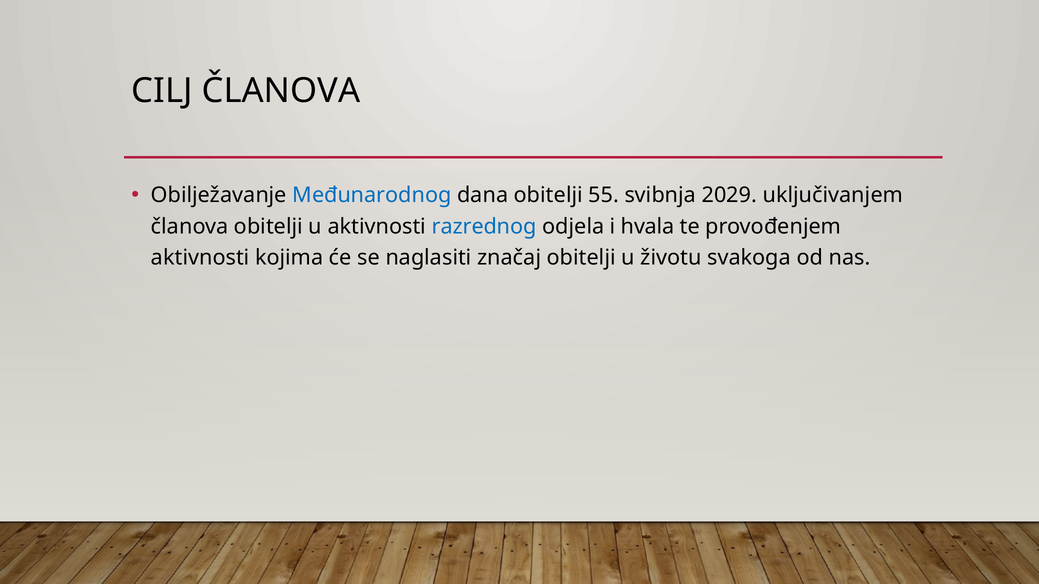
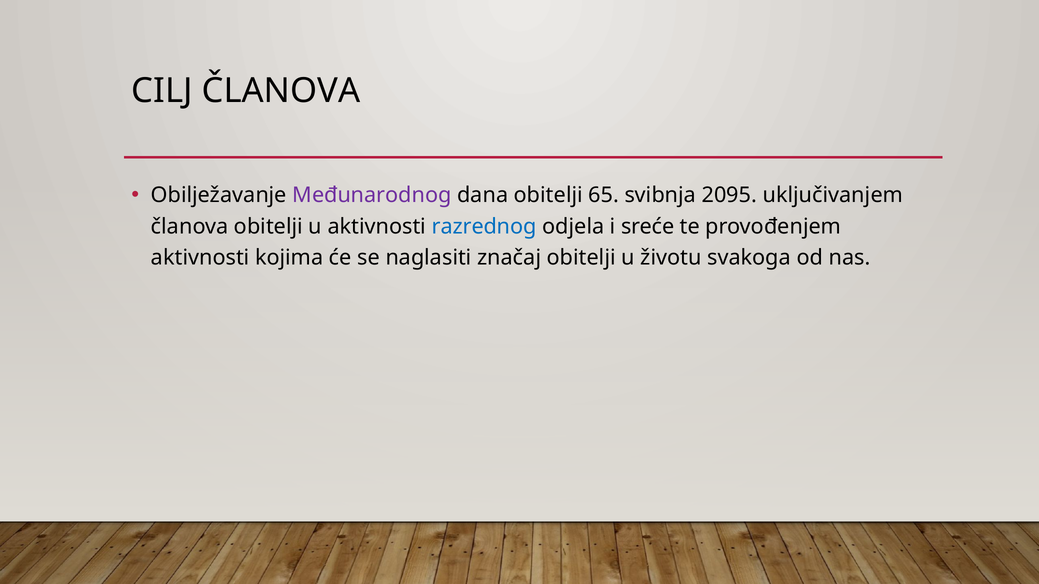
Međunarodnog colour: blue -> purple
55: 55 -> 65
2029: 2029 -> 2095
hvala: hvala -> sreće
